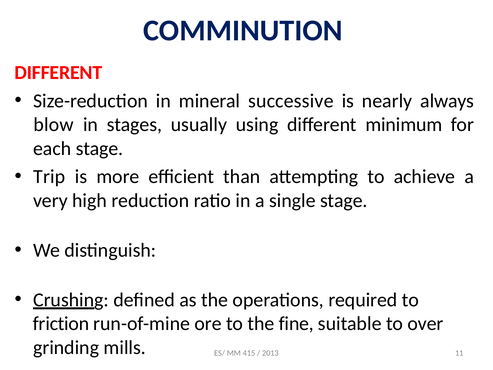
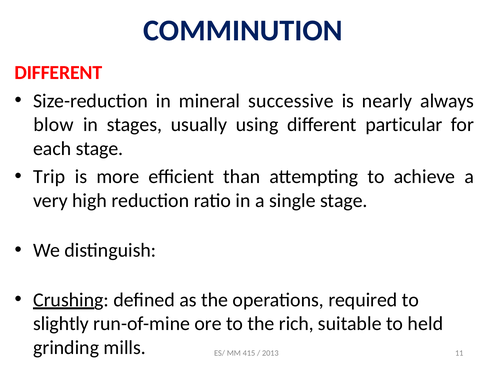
minimum: minimum -> particular
friction: friction -> slightly
fine: fine -> rich
over: over -> held
